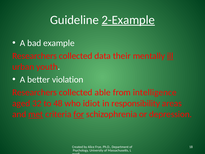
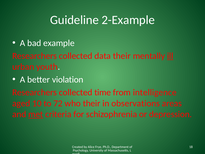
2-Example underline: present -> none
able: able -> time
32: 32 -> 10
48: 48 -> 72
who idiot: idiot -> their
responsibility: responsibility -> observations
for underline: present -> none
